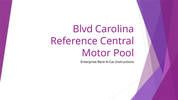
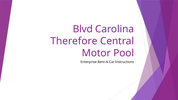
Reference: Reference -> Therefore
